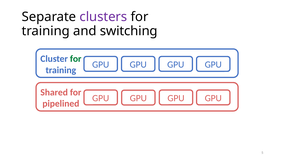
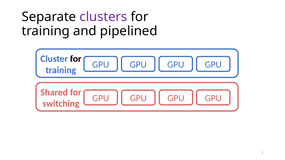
switching: switching -> pipelined
for at (76, 59) colour: green -> black
pipelined: pipelined -> switching
